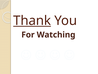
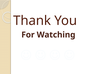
Thank underline: present -> none
